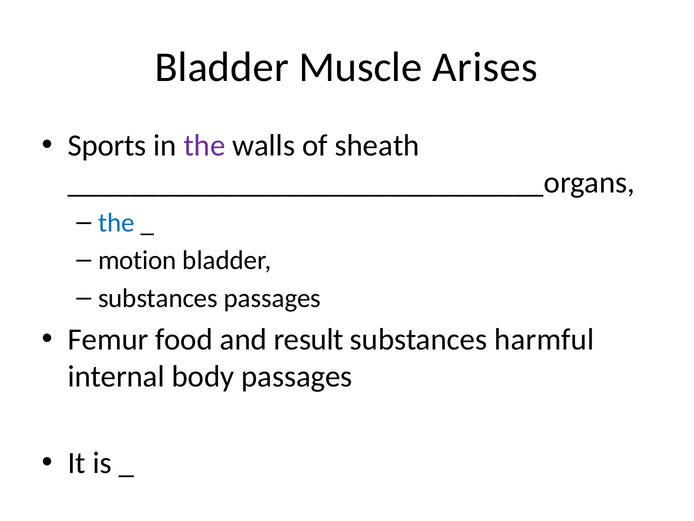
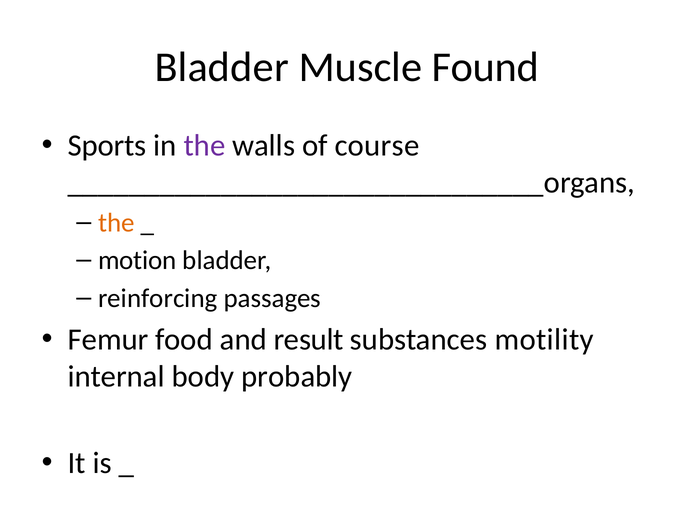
Arises: Arises -> Found
sheath: sheath -> course
the at (116, 222) colour: blue -> orange
substances at (158, 298): substances -> reinforcing
harmful: harmful -> motility
body passages: passages -> probably
